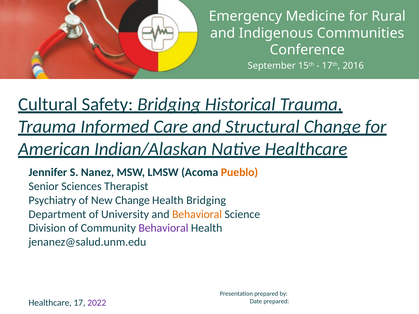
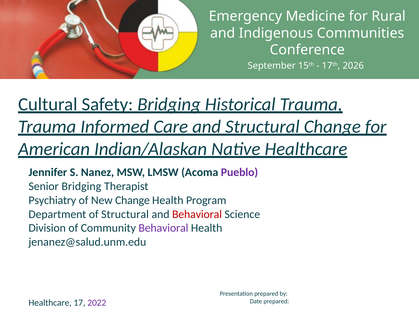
2016: 2016 -> 2026
Pueblo colour: orange -> purple
Senior Sciences: Sciences -> Bridging
Health Bridging: Bridging -> Program
of University: University -> Structural
Behavioral at (197, 214) colour: orange -> red
